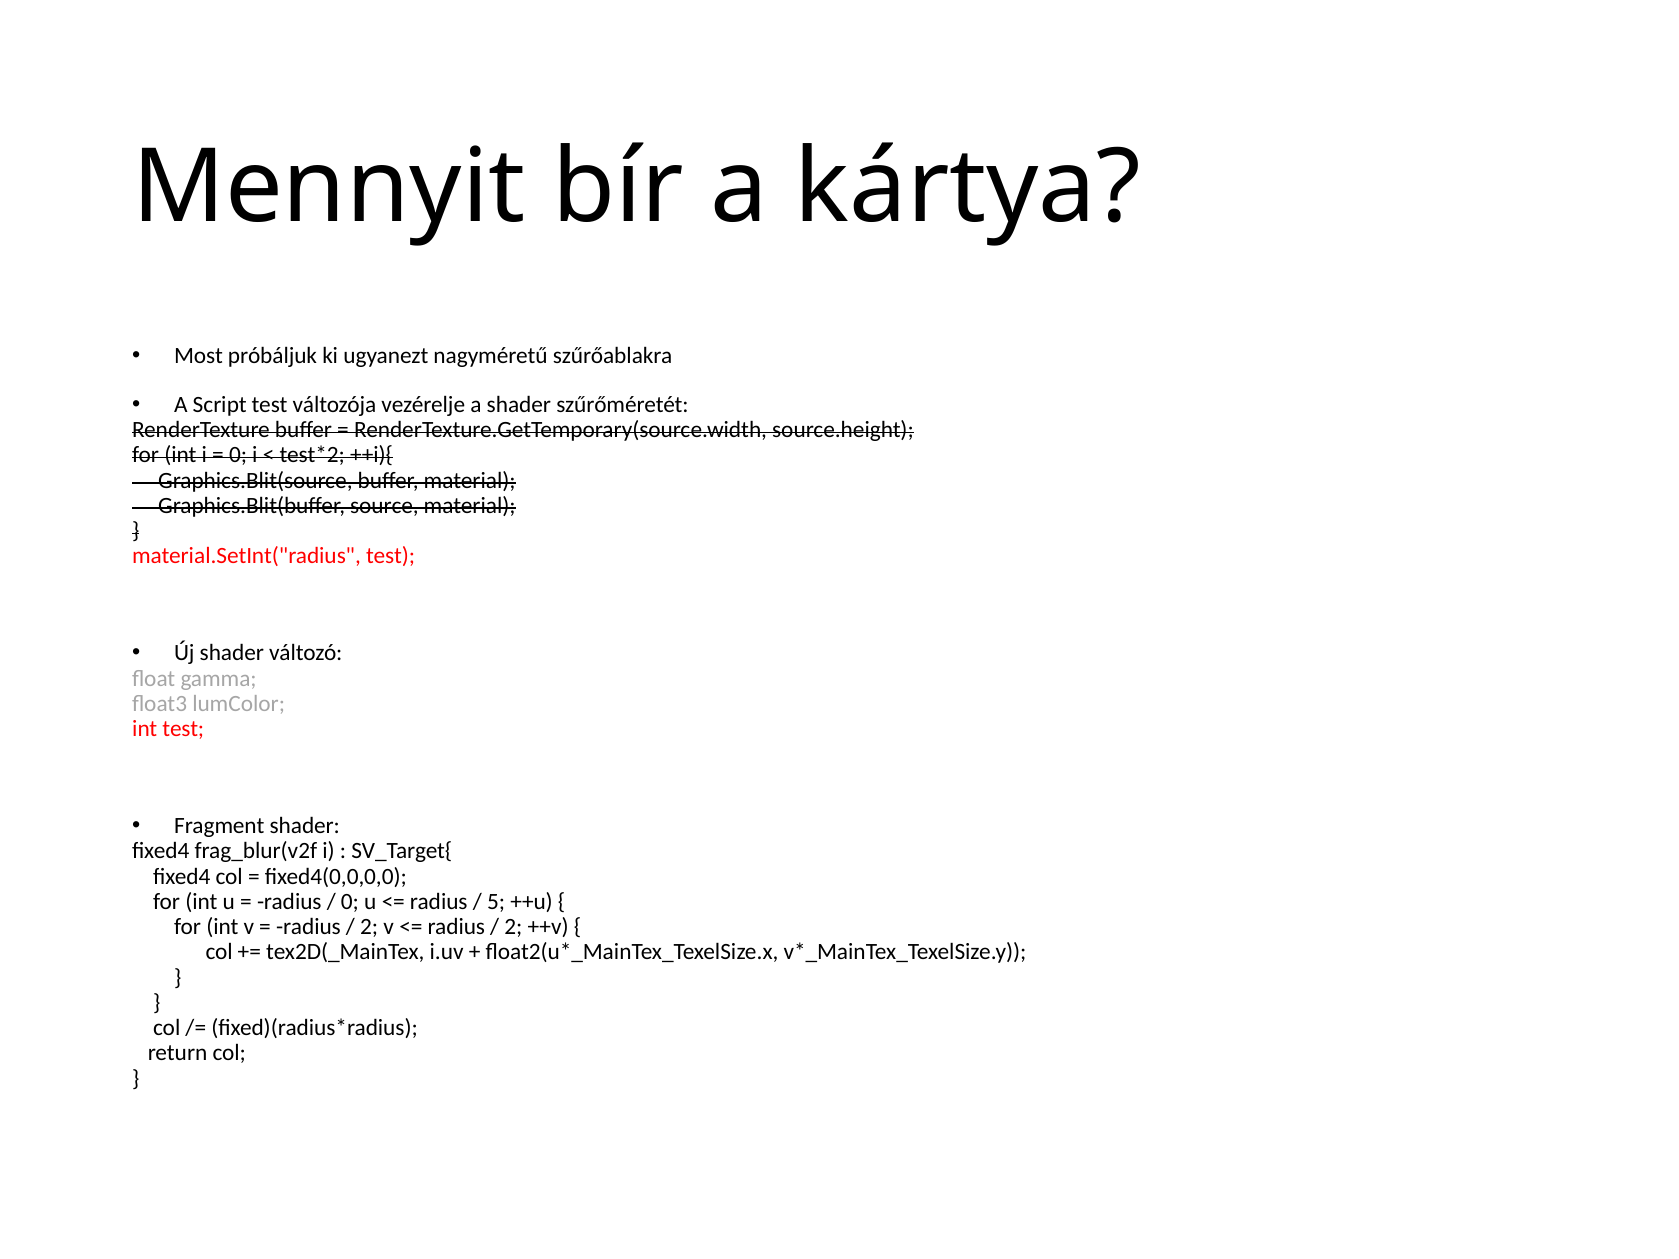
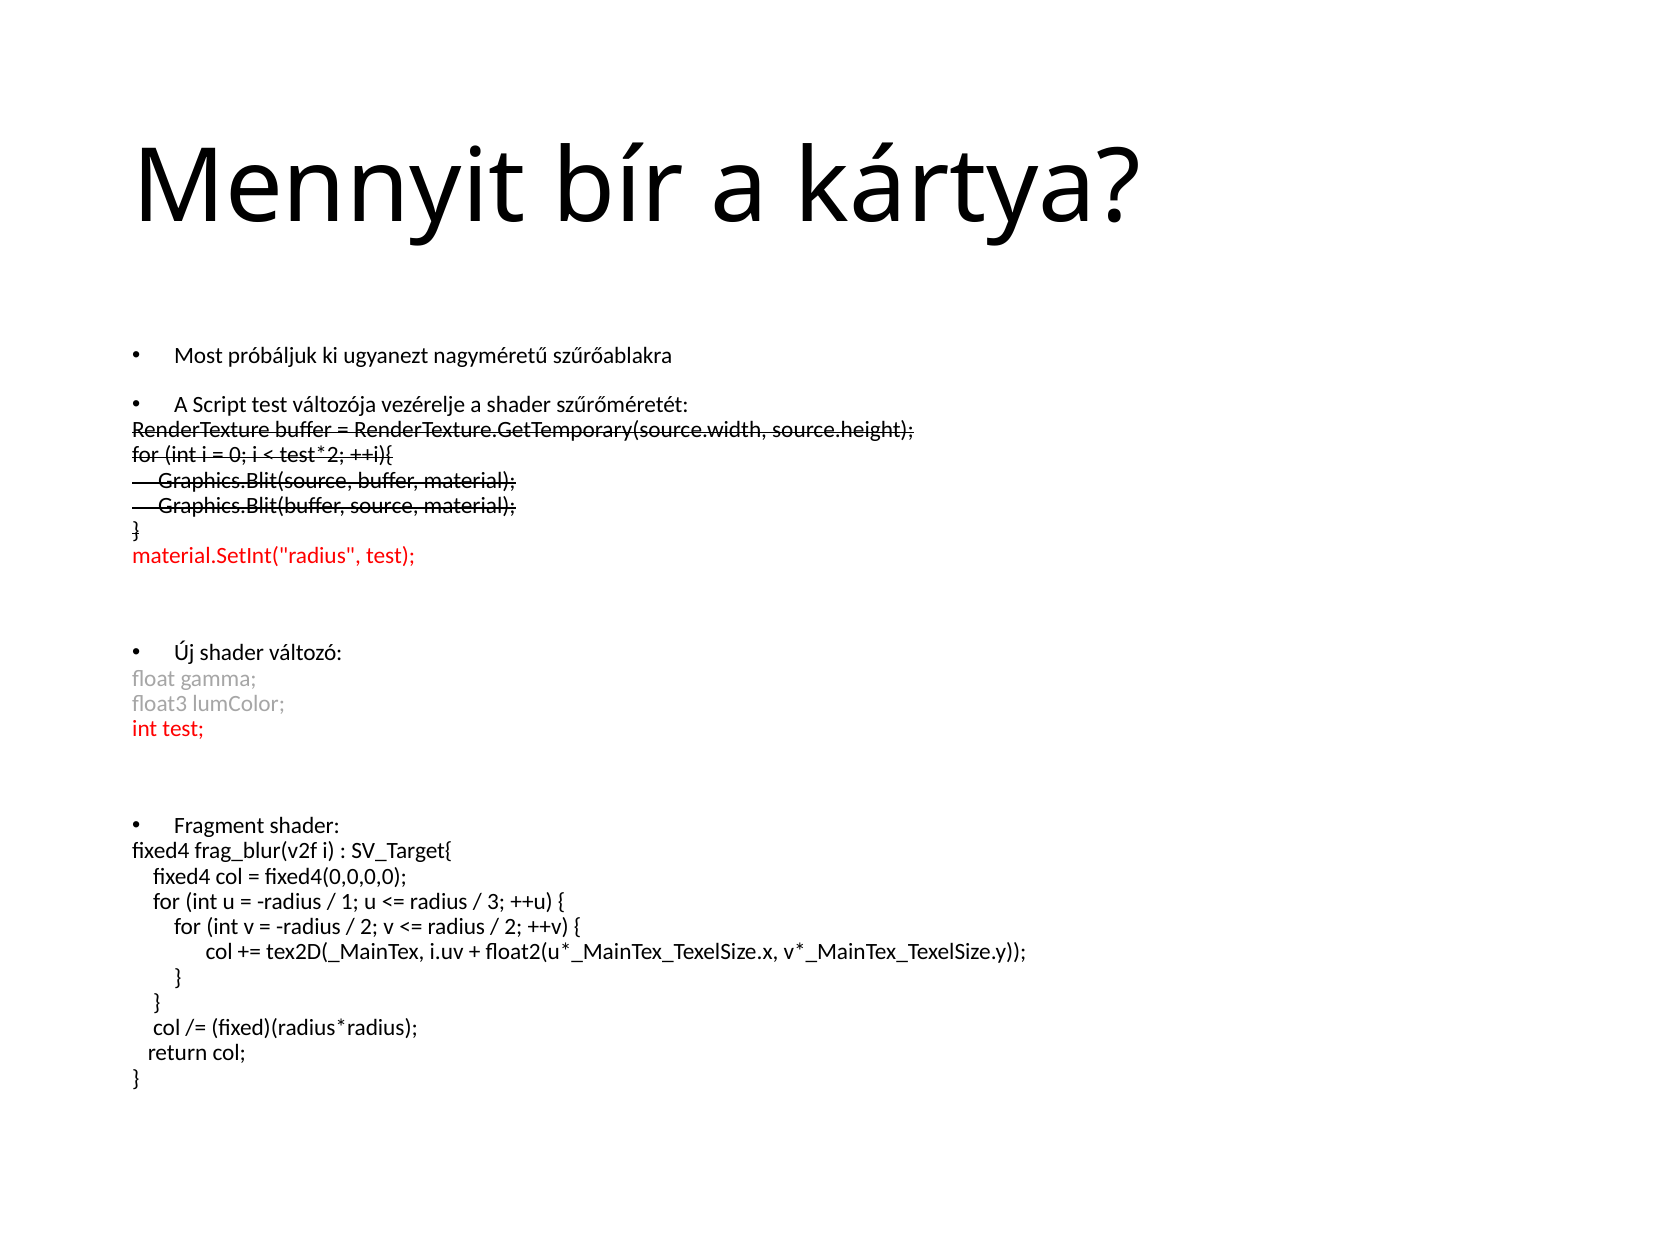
0 at (350, 902): 0 -> 1
5: 5 -> 3
